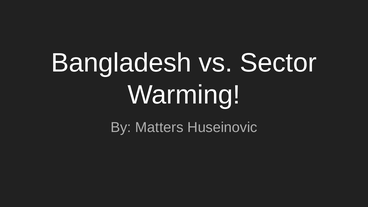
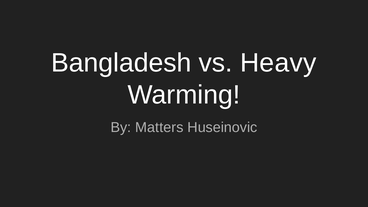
Sector: Sector -> Heavy
